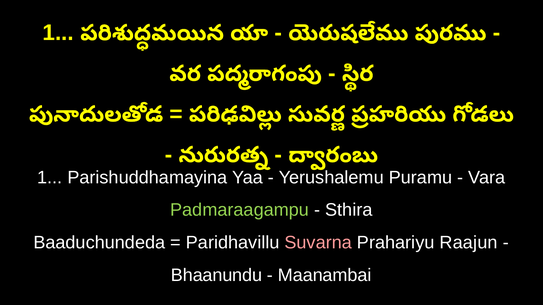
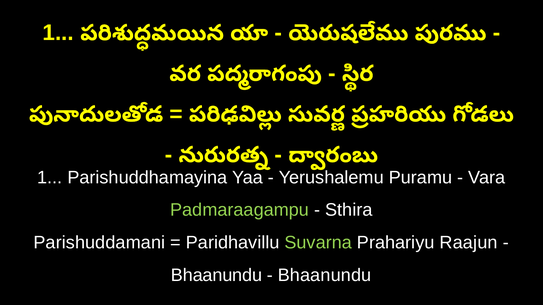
Baaduchundeda: Baaduchundeda -> Parishuddamani
Suvarna colour: pink -> light green
Maanambai at (325, 275): Maanambai -> Bhaanundu
